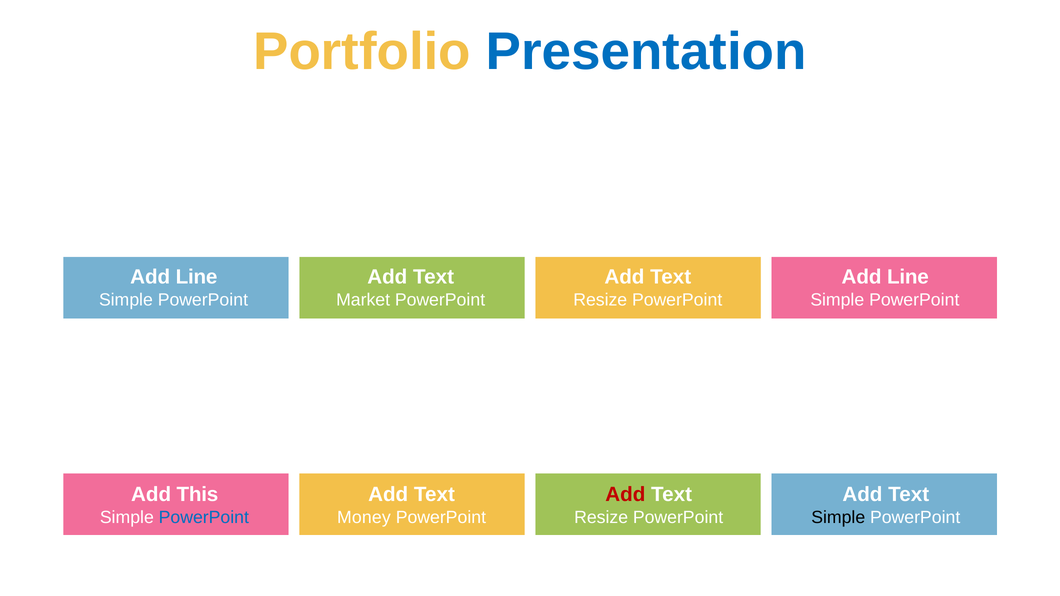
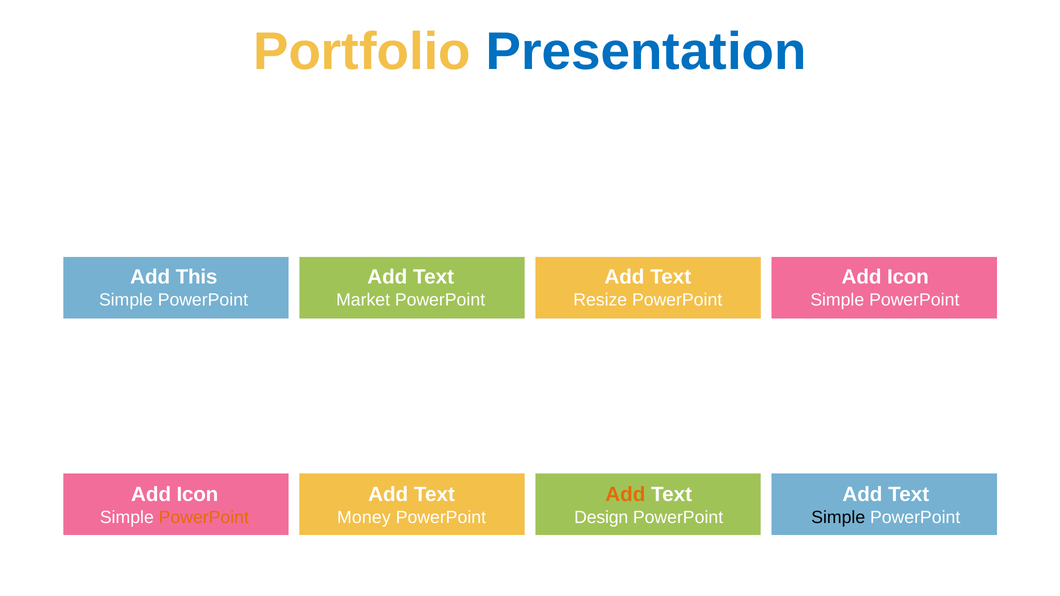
Line at (197, 277): Line -> This
Line at (908, 277): Line -> Icon
This at (197, 495): This -> Icon
Add at (625, 495) colour: red -> orange
PowerPoint at (204, 518) colour: blue -> orange
Resize at (601, 518): Resize -> Design
